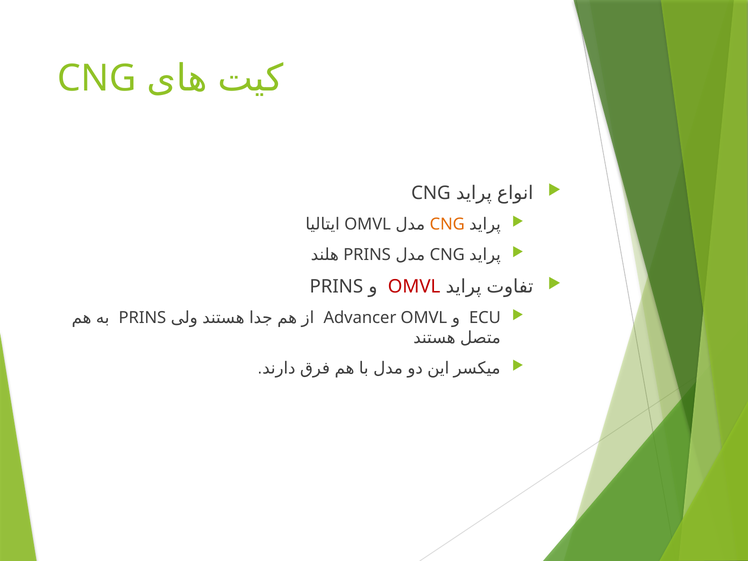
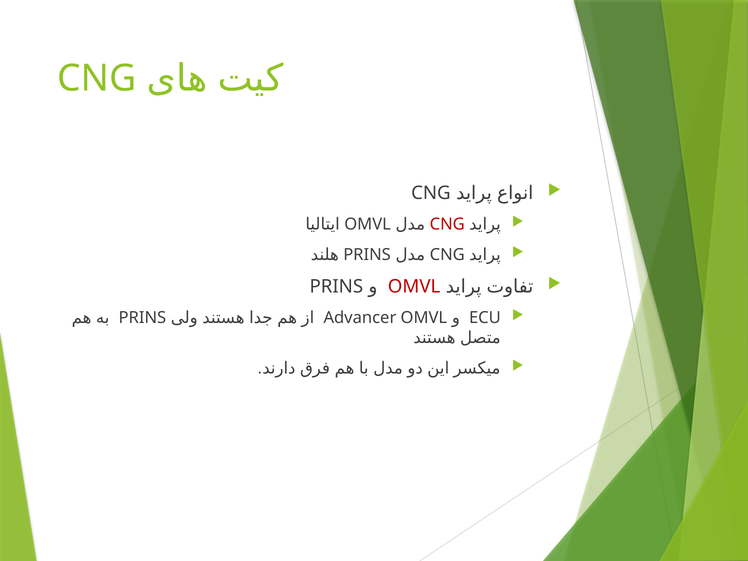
CNG at (447, 224) colour: orange -> red
